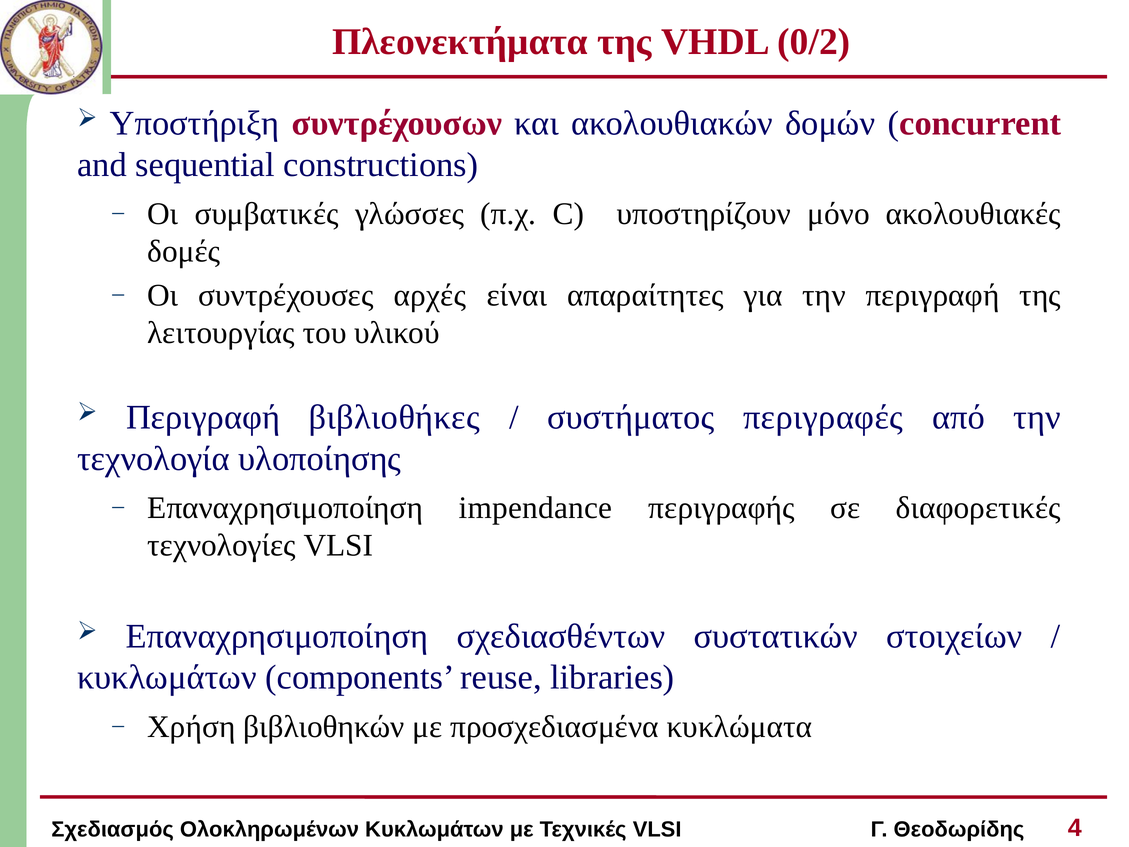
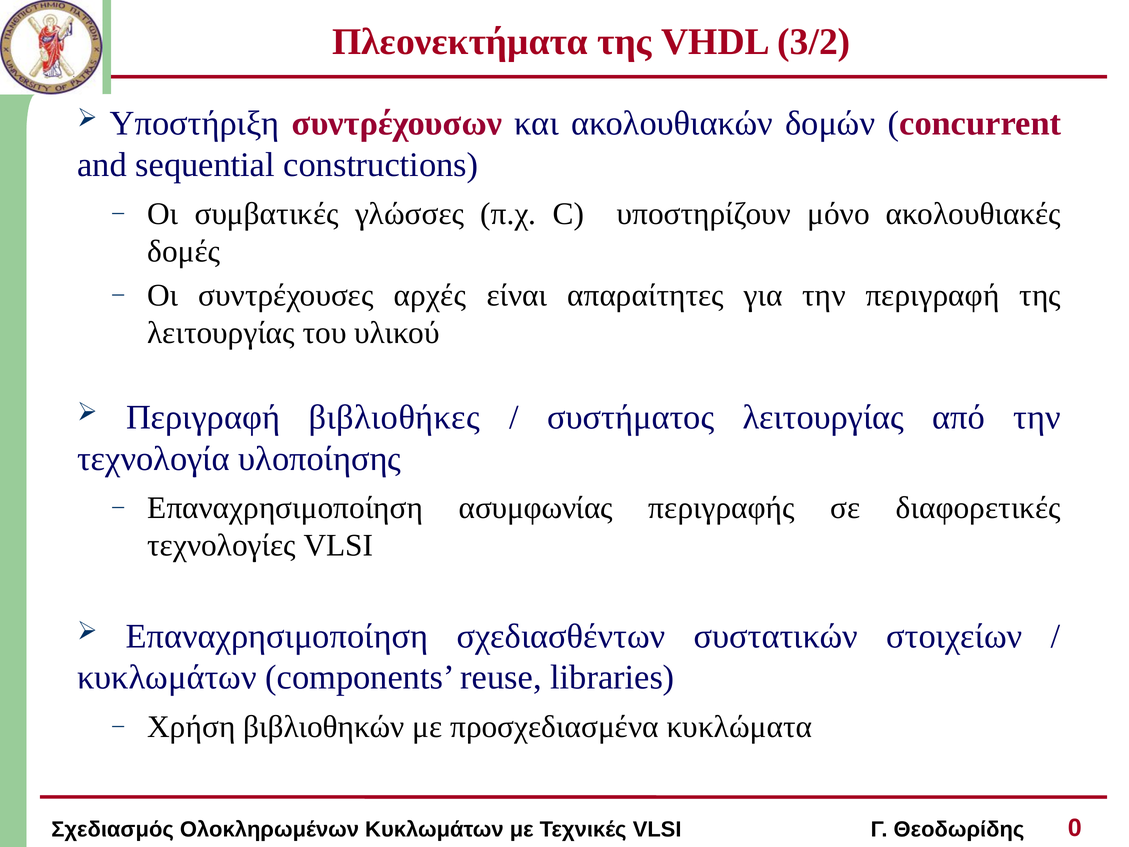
0/2: 0/2 -> 3/2
συστήματος περιγραφές: περιγραφές -> λειτουργίας
impendance: impendance -> ασυμφωνίας
4: 4 -> 0
